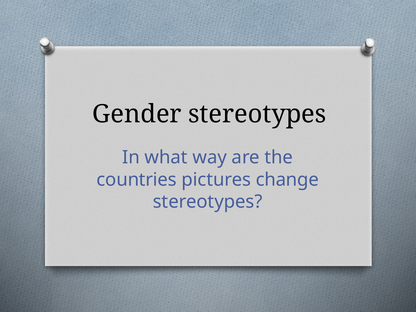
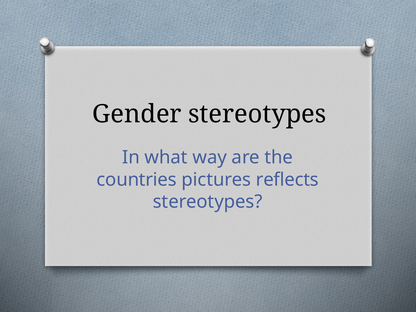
change: change -> reflects
